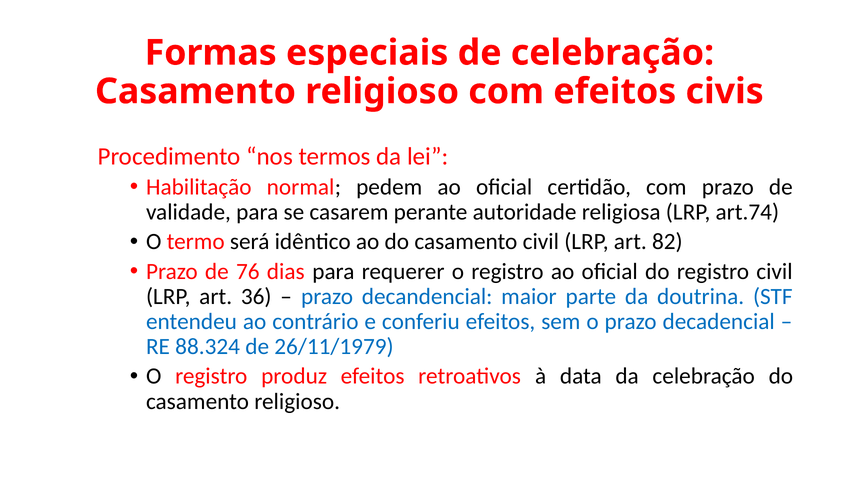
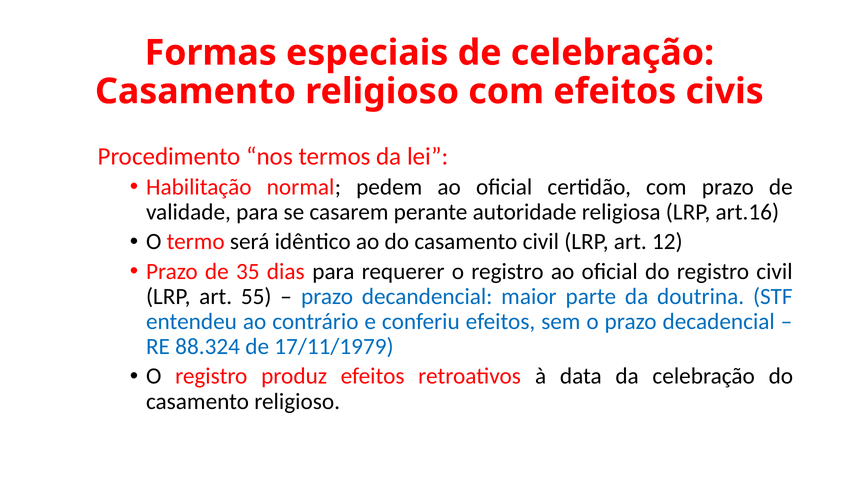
art.74: art.74 -> art.16
82: 82 -> 12
76: 76 -> 35
36: 36 -> 55
26/11/1979: 26/11/1979 -> 17/11/1979
